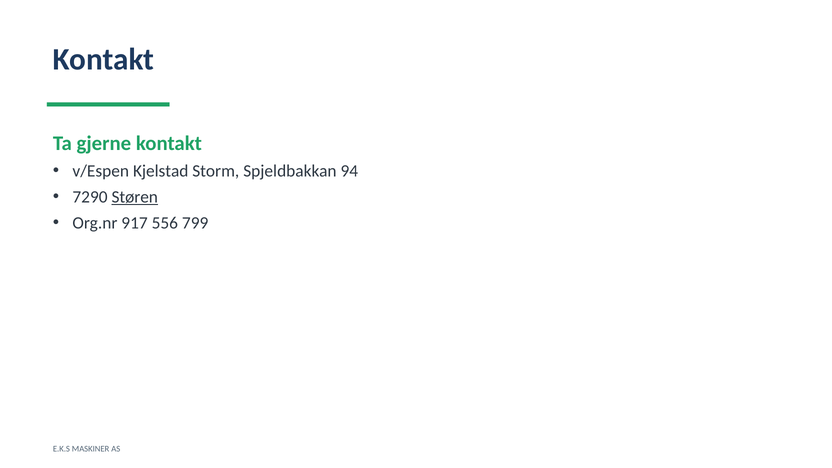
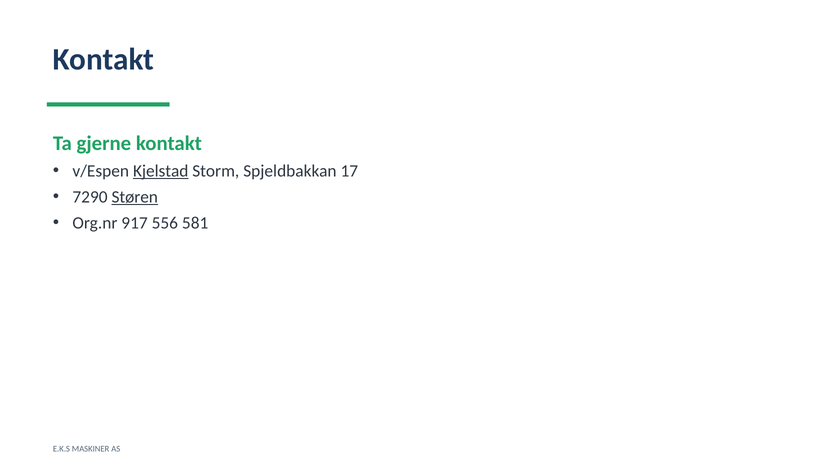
Kjelstad underline: none -> present
94: 94 -> 17
799: 799 -> 581
